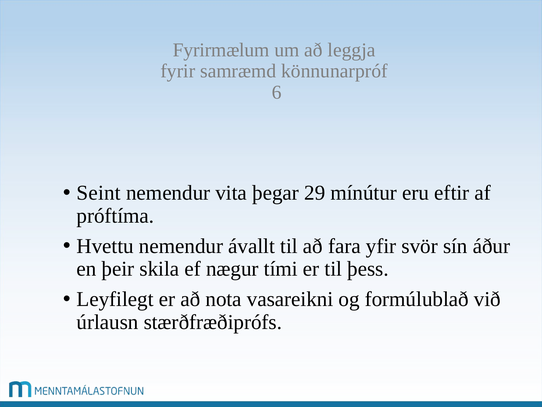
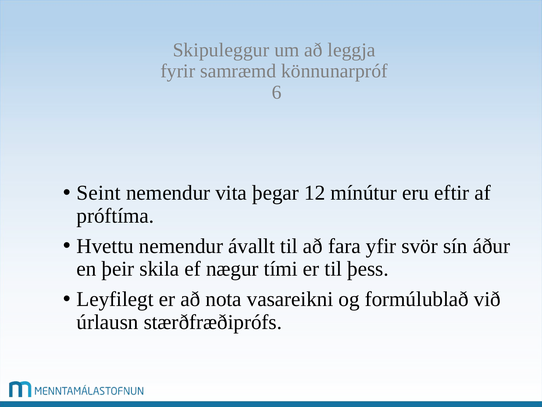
Fyrirmælum: Fyrirmælum -> Skipuleggur
29: 29 -> 12
